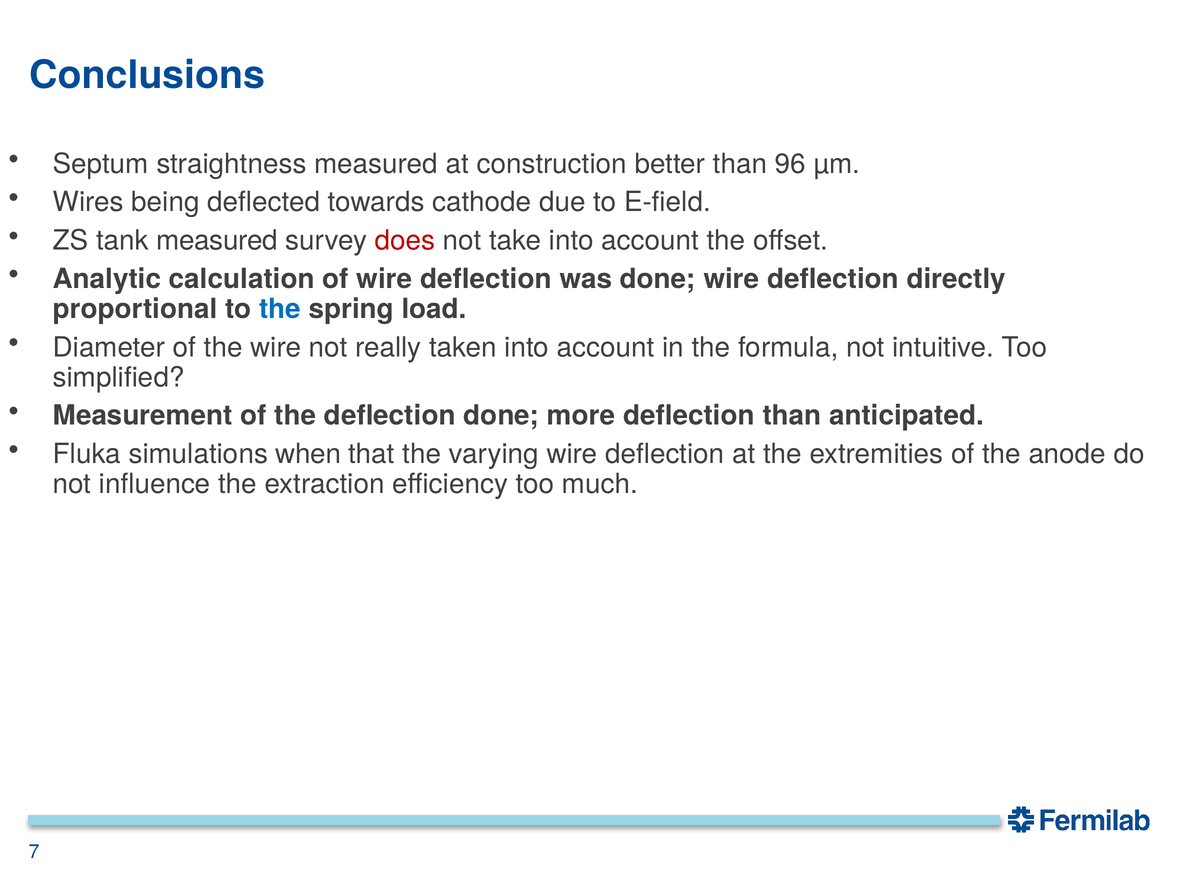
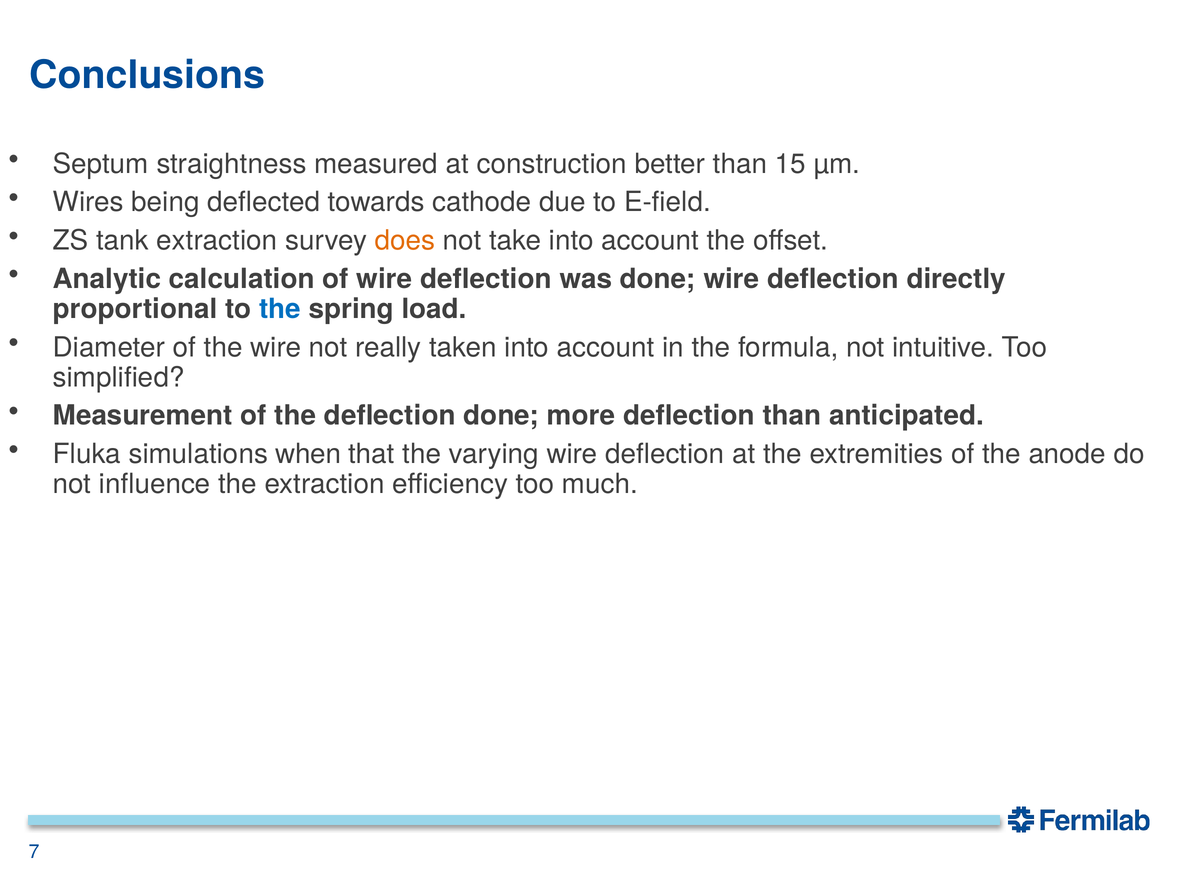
96: 96 -> 15
tank measured: measured -> extraction
does colour: red -> orange
